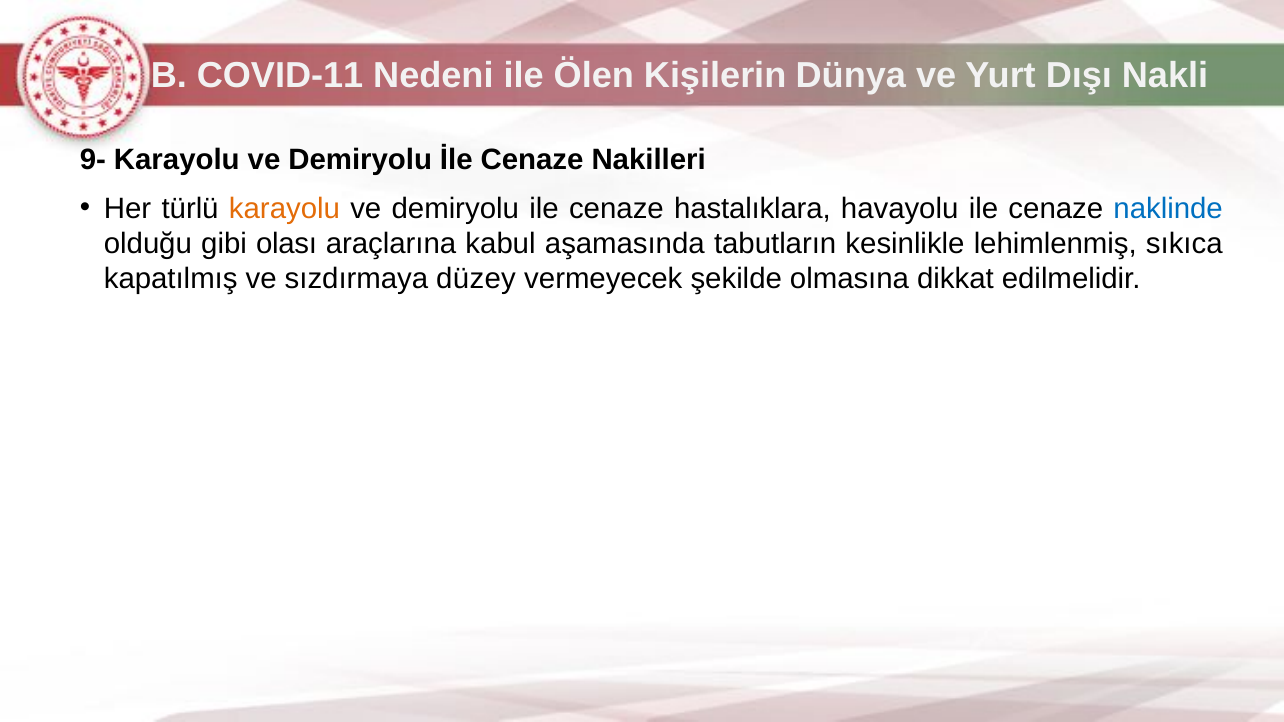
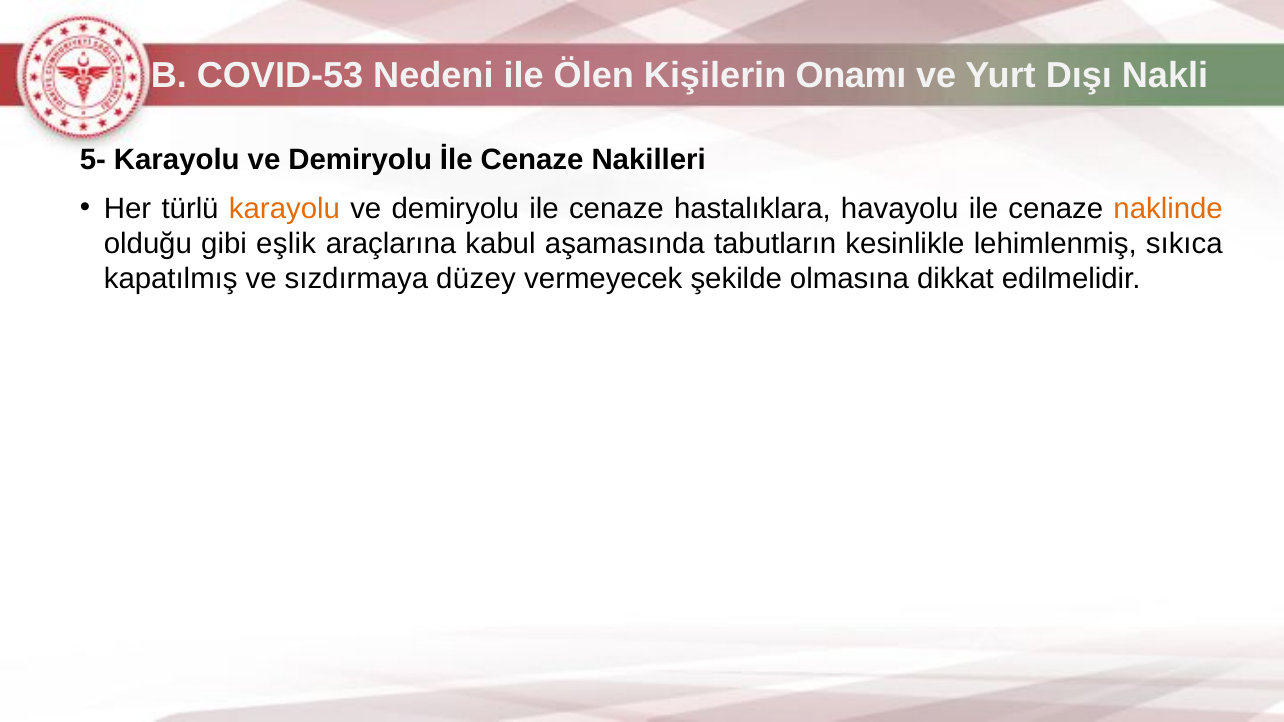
COVID-11: COVID-11 -> COVID-53
Dünya: Dünya -> Onamı
9-: 9- -> 5-
naklinde colour: blue -> orange
olası: olası -> eşlik
